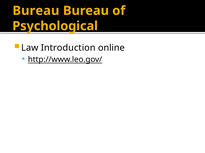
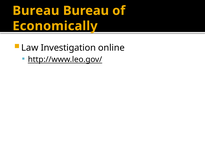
Psychological: Psychological -> Economically
Introduction: Introduction -> Investigation
